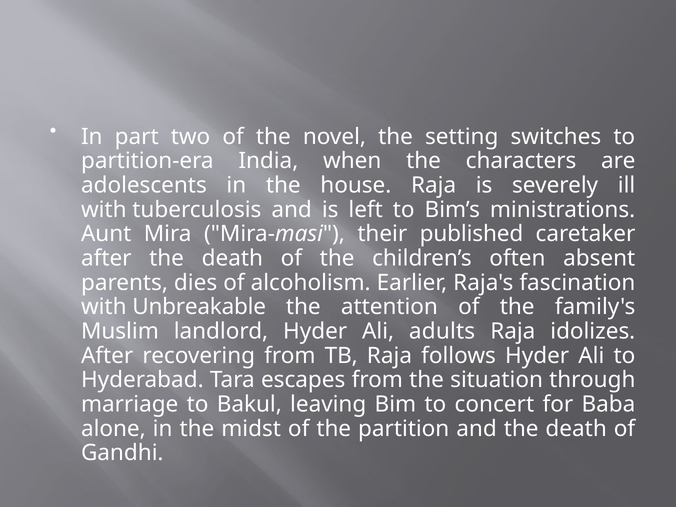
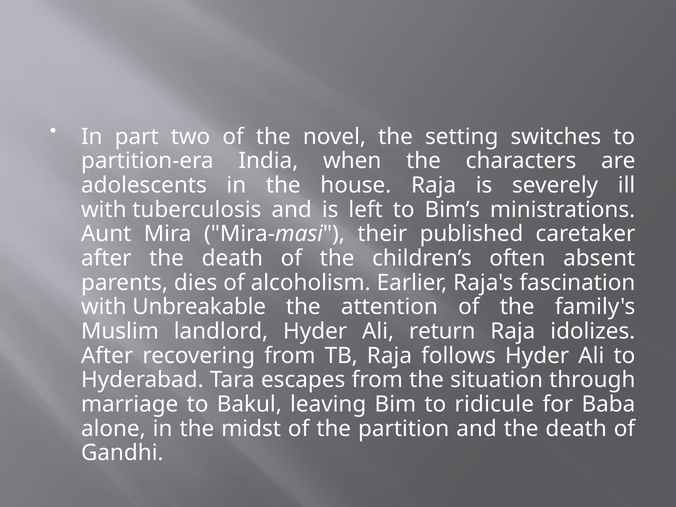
adults: adults -> return
concert: concert -> ridicule
